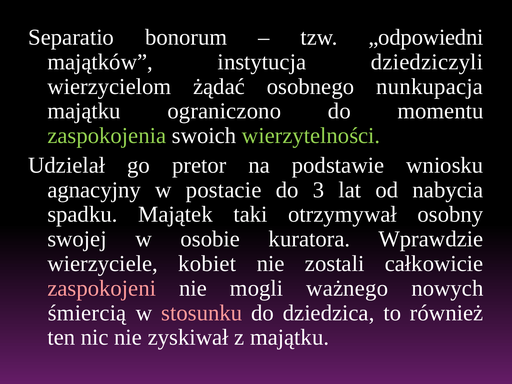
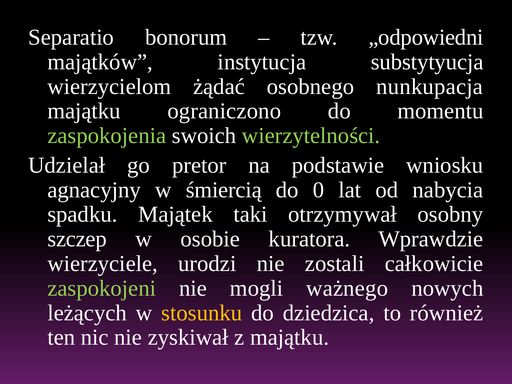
dziedziczyli: dziedziczyli -> substytyucja
postacie: postacie -> śmiercią
3: 3 -> 0
swojej: swojej -> szczep
kobiet: kobiet -> urodzi
zaspokojeni colour: pink -> light green
śmiercią: śmiercią -> leżących
stosunku colour: pink -> yellow
